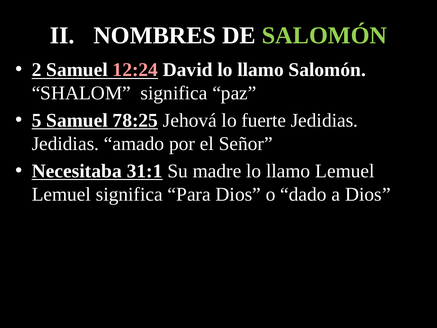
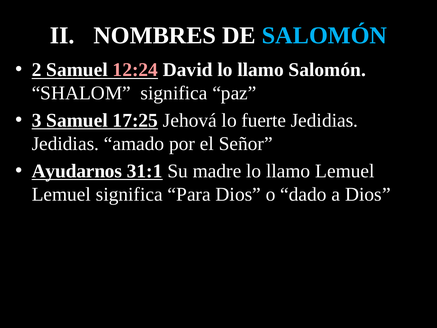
SALOMÓN at (324, 36) colour: light green -> light blue
5: 5 -> 3
78:25: 78:25 -> 17:25
Necesitaba: Necesitaba -> Ayudarnos
